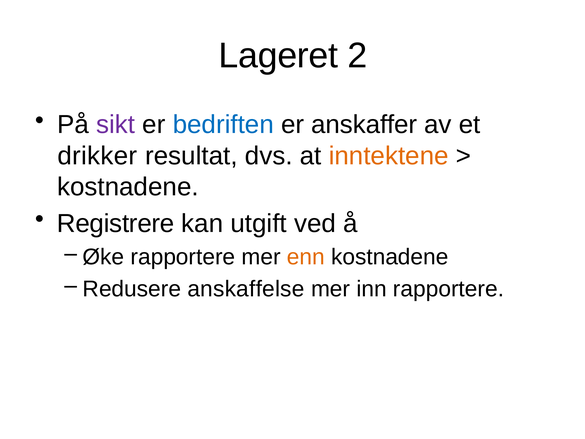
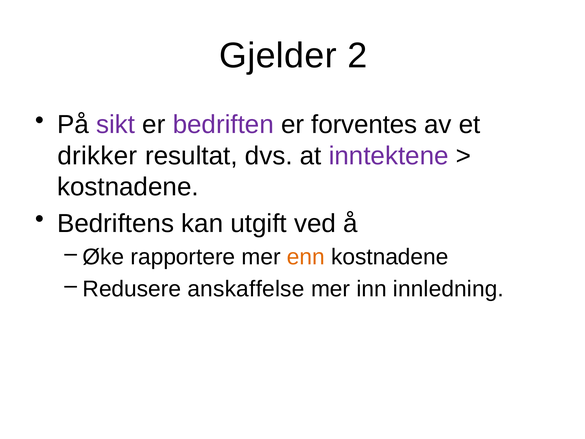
Lageret: Lageret -> Gjelder
bedriften colour: blue -> purple
anskaffer: anskaffer -> forventes
inntektene colour: orange -> purple
Registrere: Registrere -> Bedriftens
inn rapportere: rapportere -> innledning
